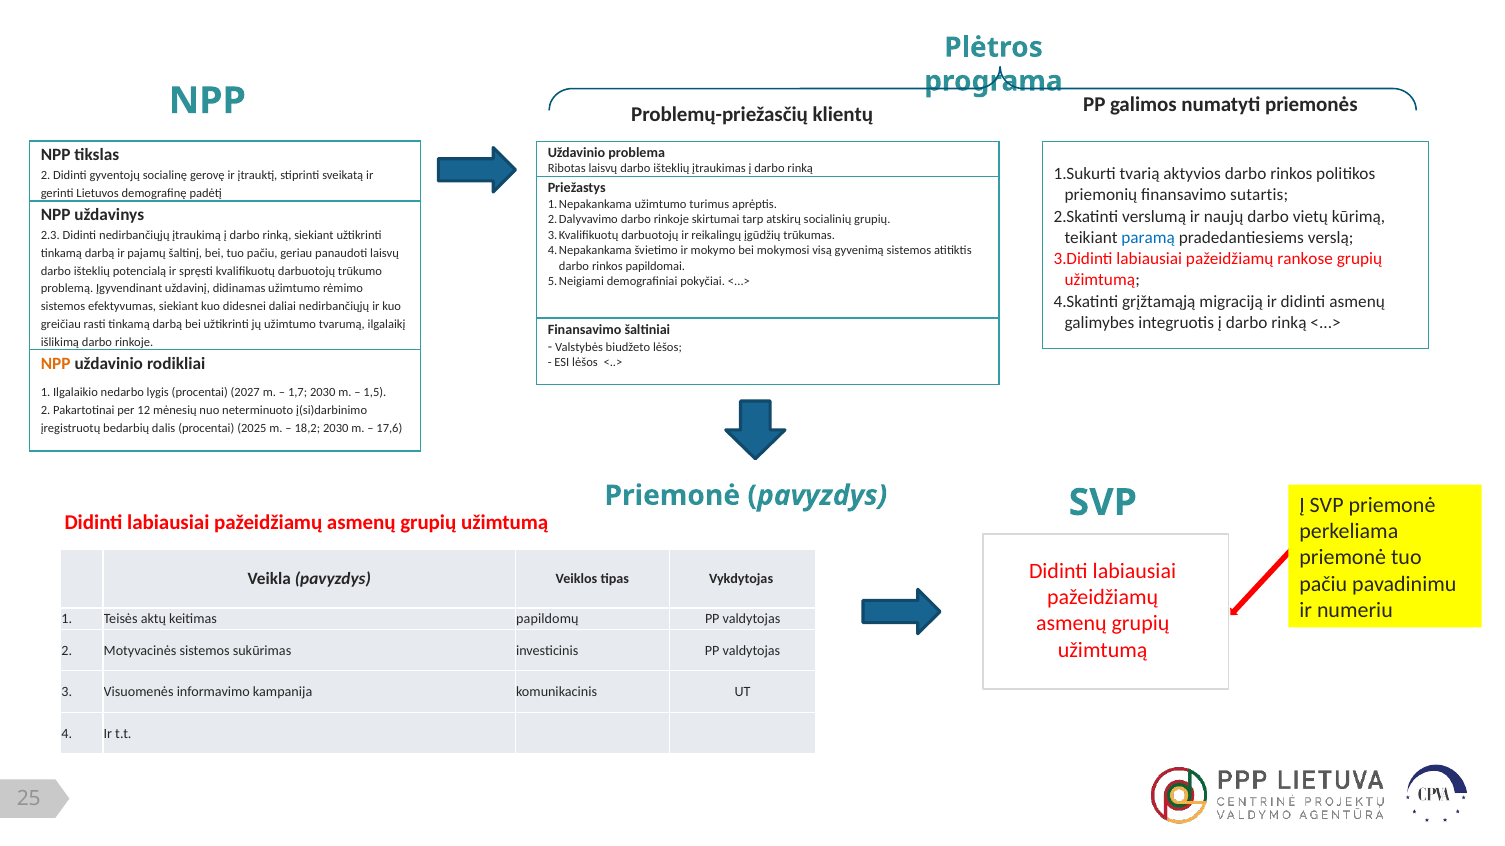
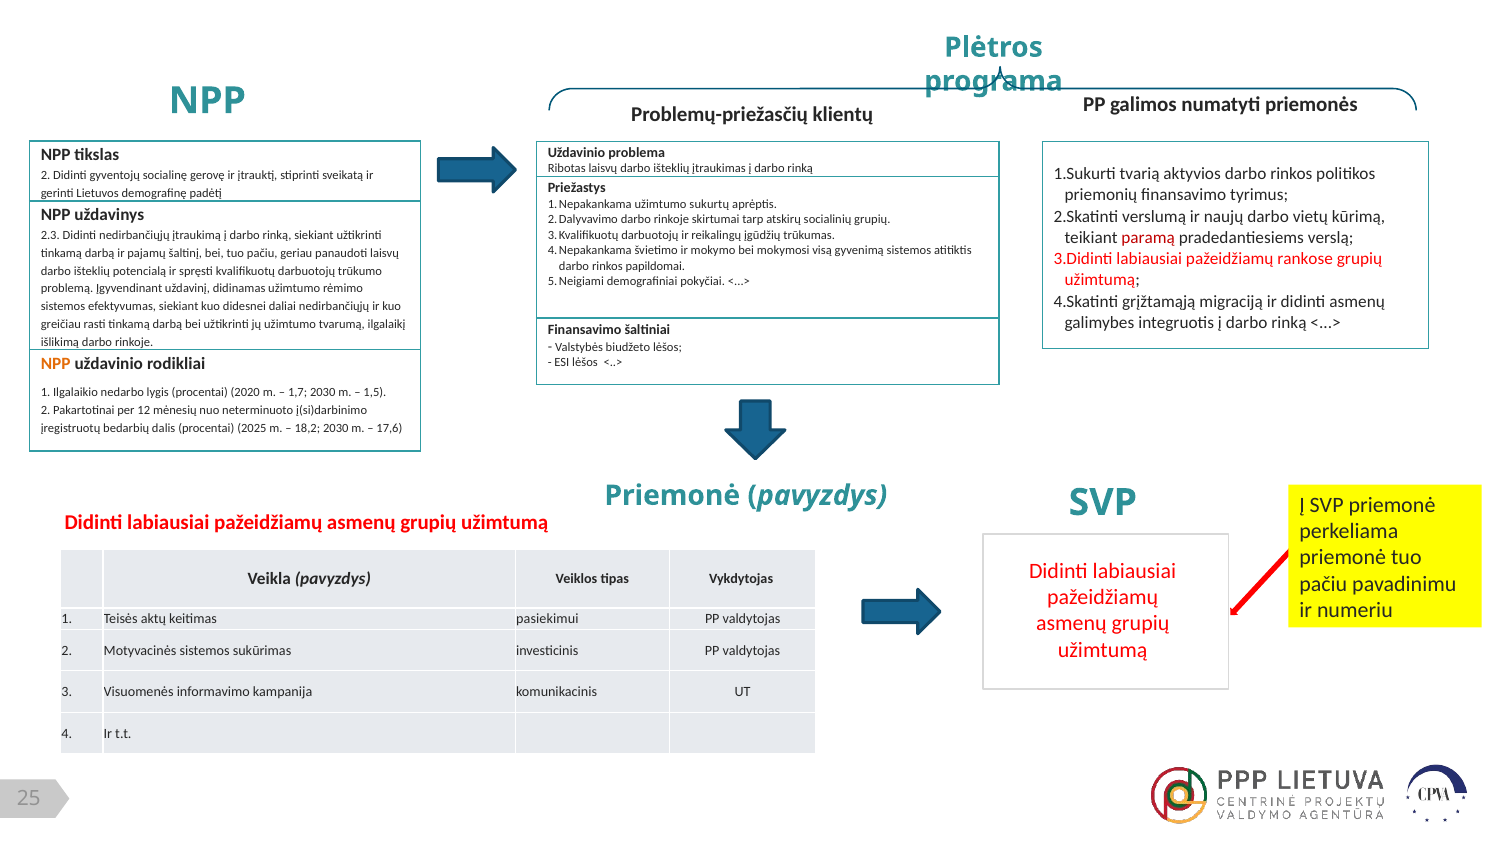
sutartis: sutartis -> tyrimus
turimus: turimus -> sukurtų
paramą colour: blue -> red
2027: 2027 -> 2020
papildomų: papildomų -> pasiekimui
